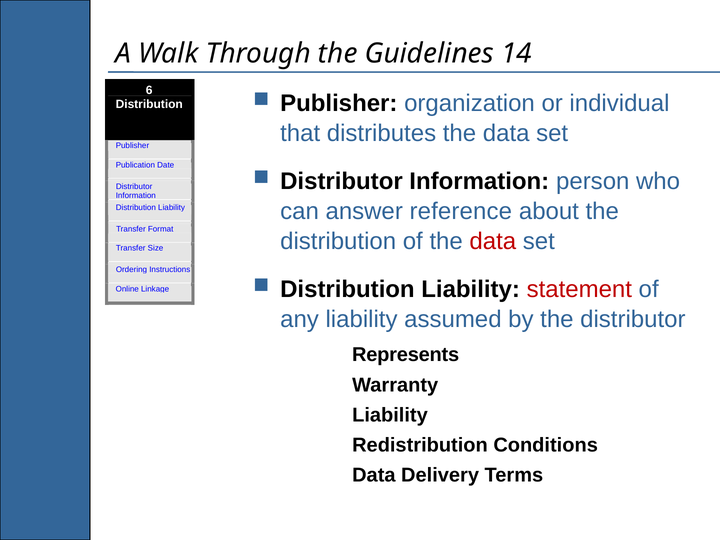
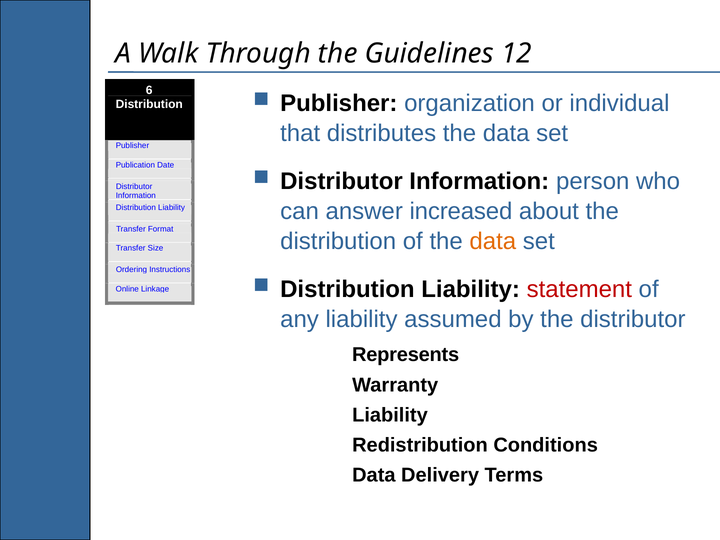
14: 14 -> 12
reference: reference -> increased
data at (493, 241) colour: red -> orange
